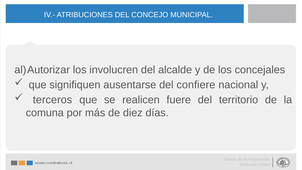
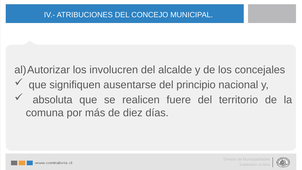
confiere: confiere -> principio
terceros: terceros -> absoluta
